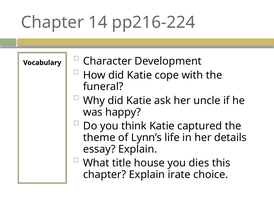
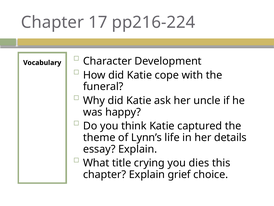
14: 14 -> 17
house: house -> crying
irate: irate -> grief
